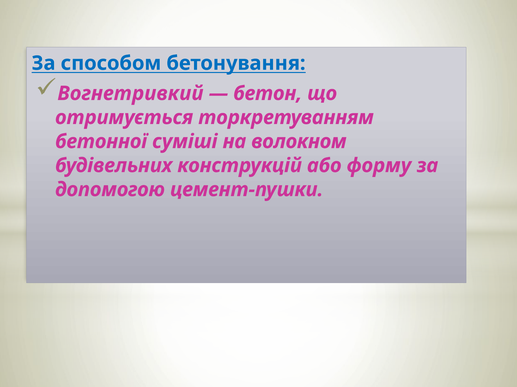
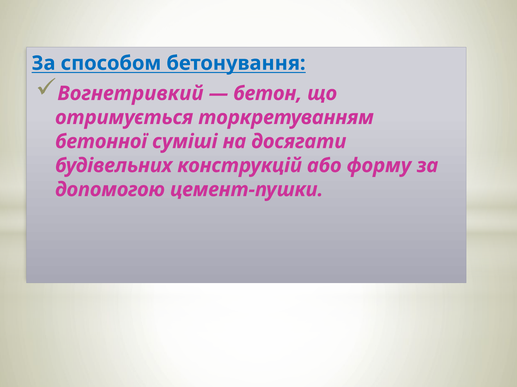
волокном: волокном -> досягати
